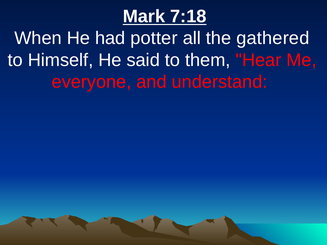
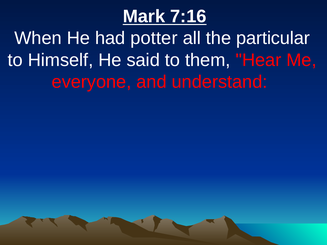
7:18: 7:18 -> 7:16
gathered: gathered -> particular
